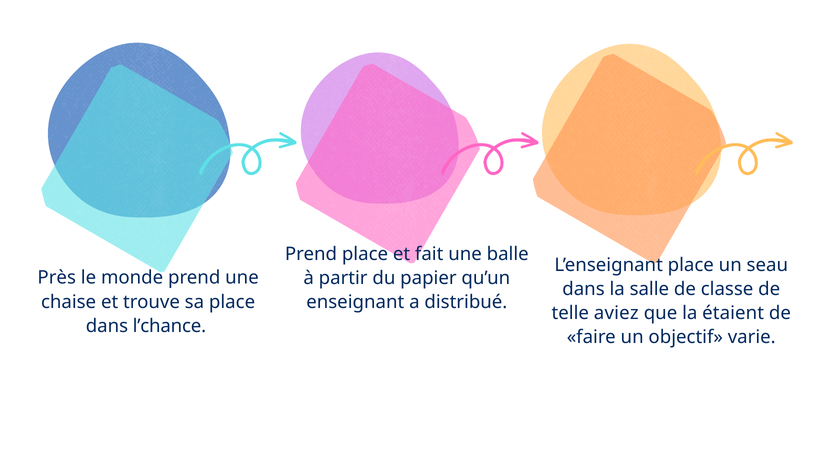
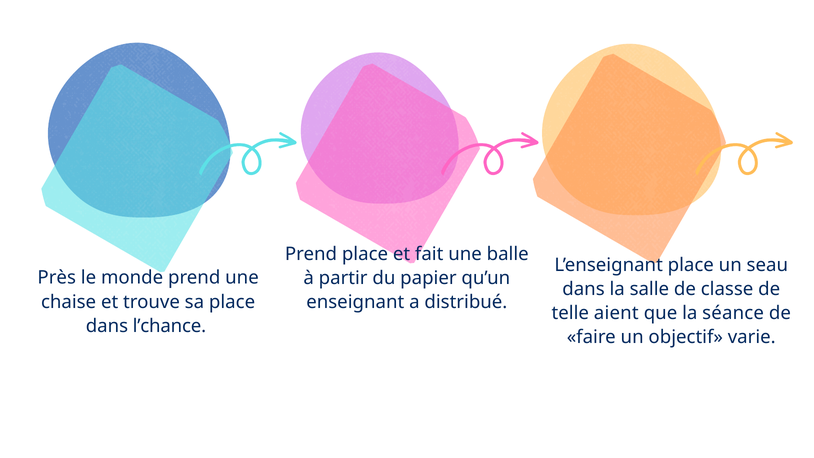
aviez: aviez -> aient
étaient: étaient -> séance
